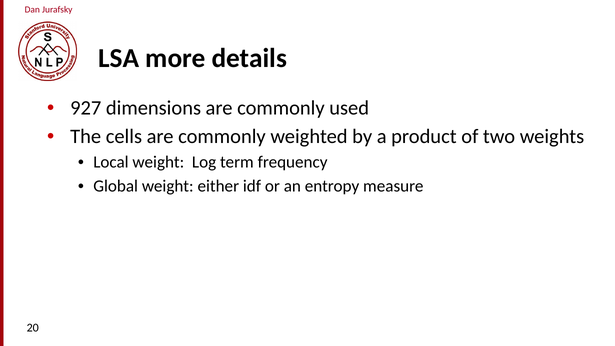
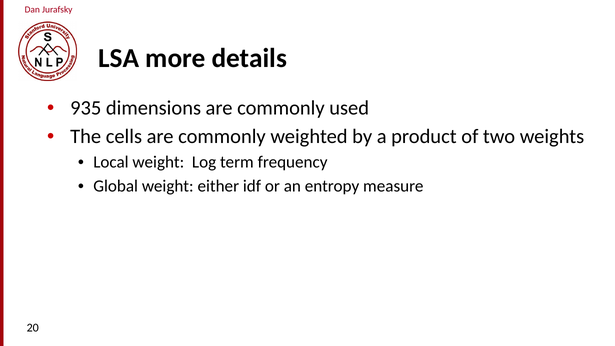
927: 927 -> 935
